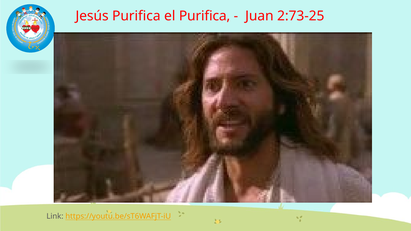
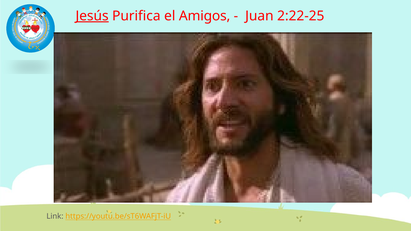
Jesús underline: none -> present
el Purifica: Purifica -> Amigos
2:73-25: 2:73-25 -> 2:22-25
